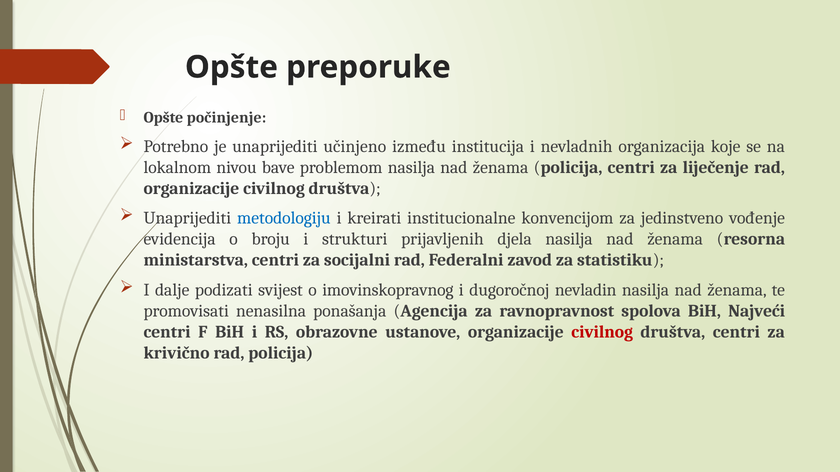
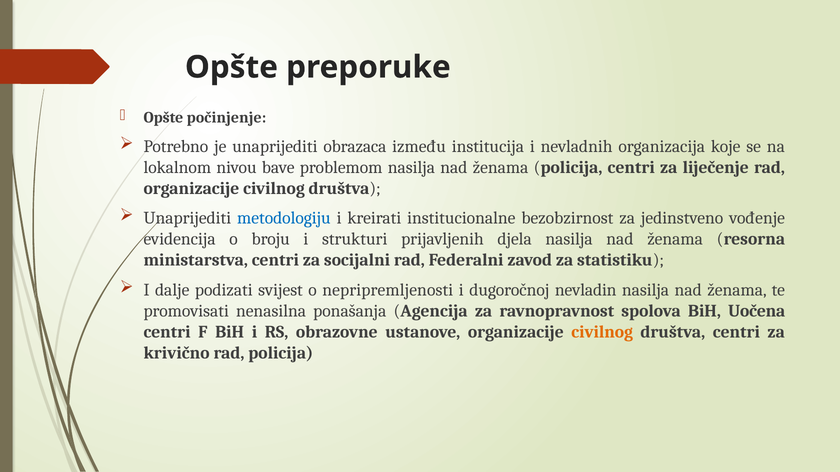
učinjeno: učinjeno -> obrazaca
konvencijom: konvencijom -> bezobzirnost
imovinskopravnog: imovinskopravnog -> nepripremljenosti
Najveći: Najveći -> Uočena
civilnog at (602, 332) colour: red -> orange
